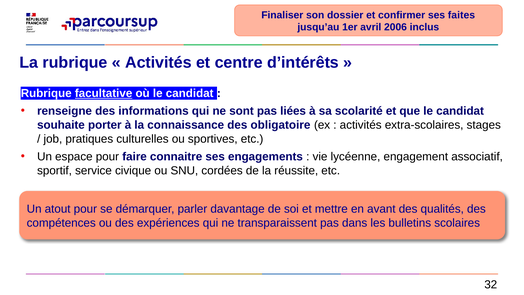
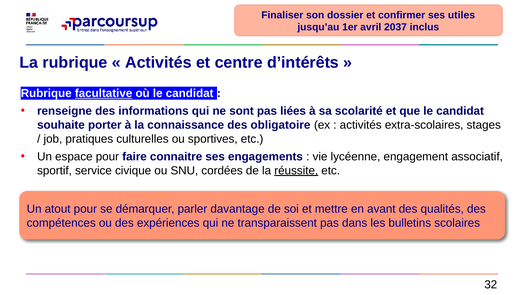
faites: faites -> utiles
2006: 2006 -> 2037
réussite underline: none -> present
